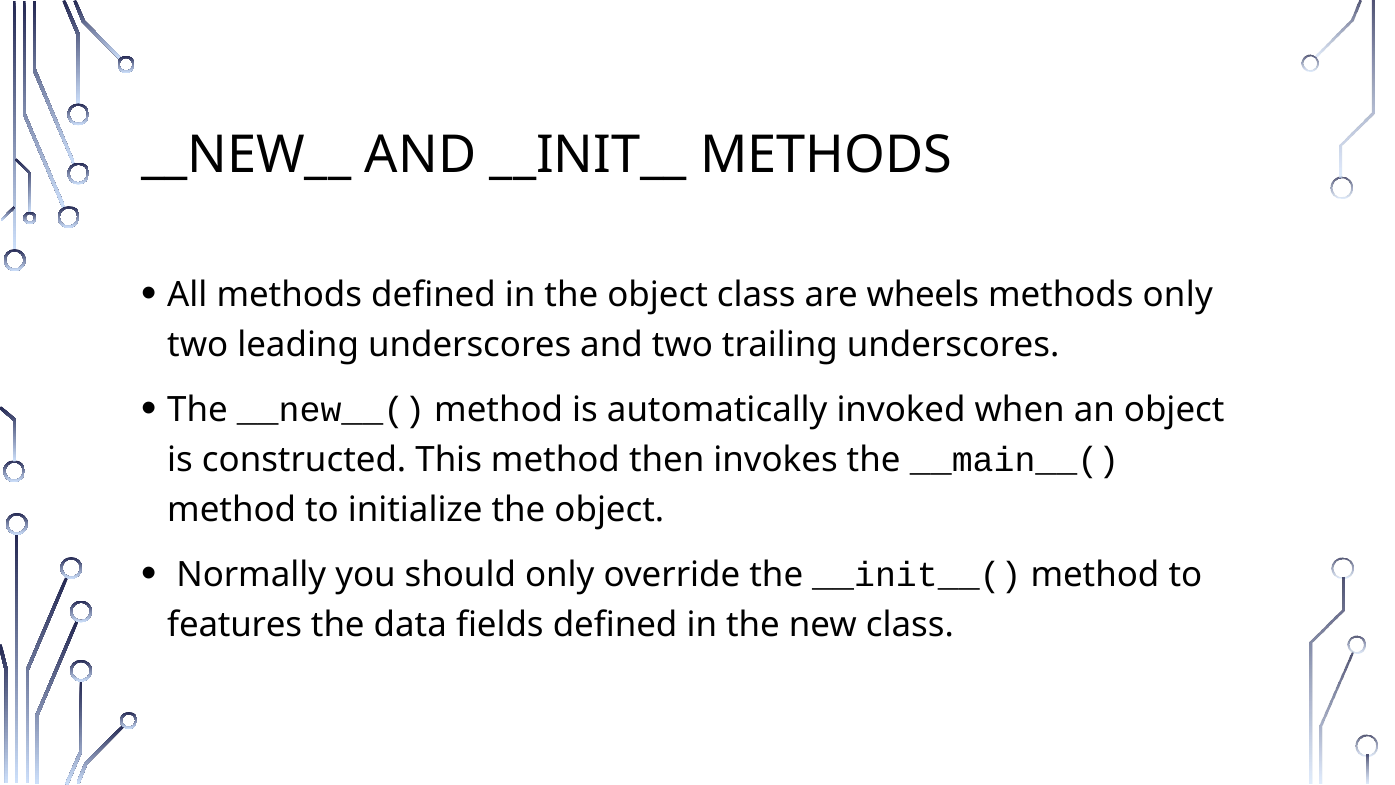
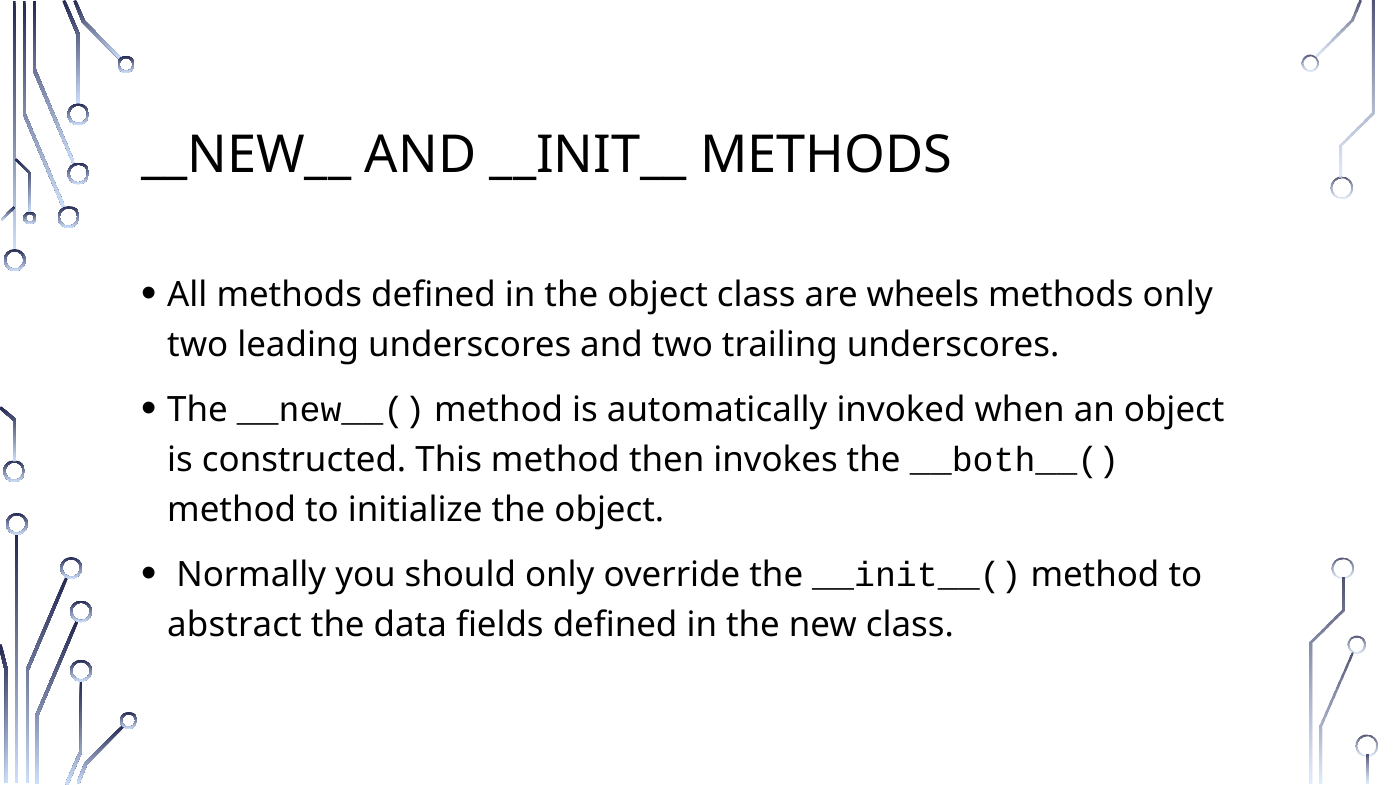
__main__(: __main__( -> __both__(
features: features -> abstract
